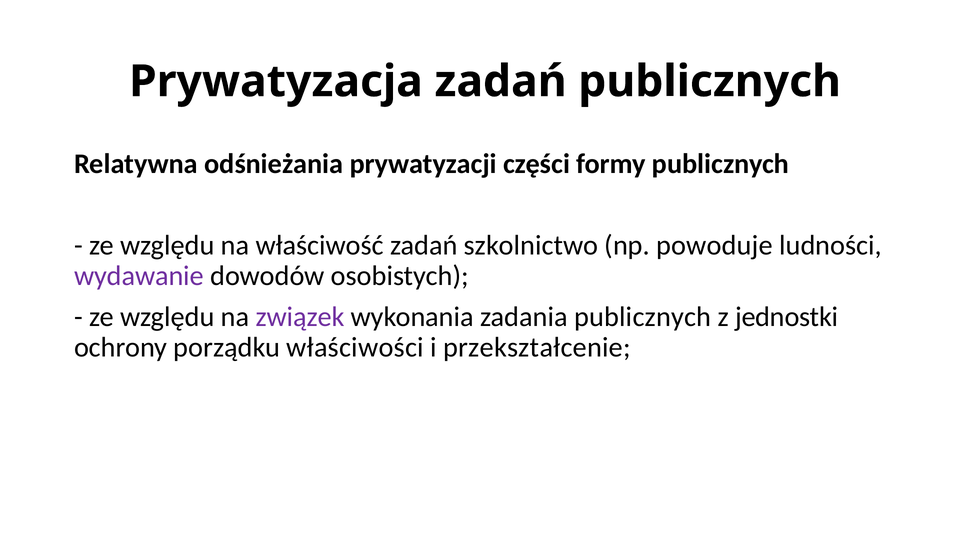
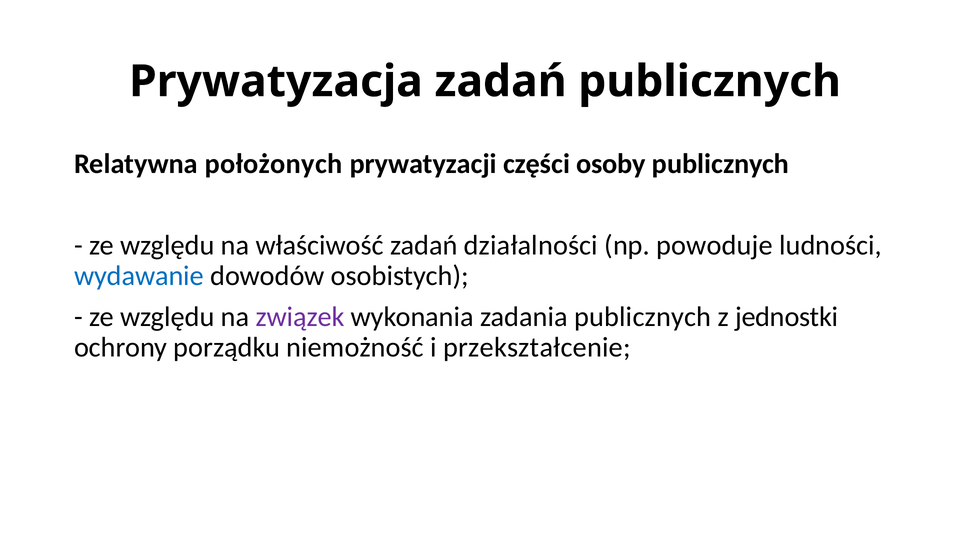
odśnieżania: odśnieżania -> położonych
formy: formy -> osoby
szkolnictwo: szkolnictwo -> działalności
wydawanie colour: purple -> blue
właściwości: właściwości -> niemożność
